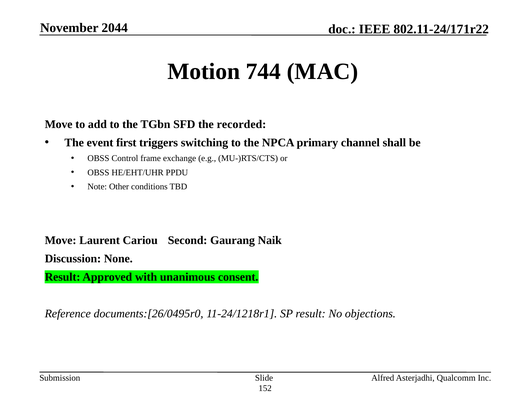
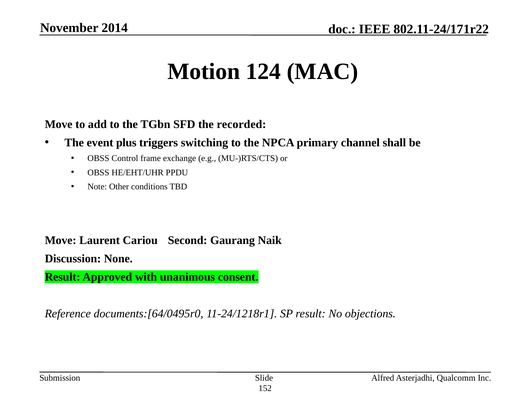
2044: 2044 -> 2014
744: 744 -> 124
first: first -> plus
documents:[26/0495r0: documents:[26/0495r0 -> documents:[64/0495r0
